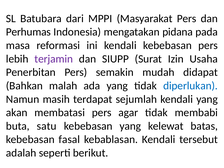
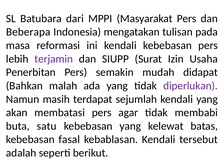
Perhumas: Perhumas -> Beberapa
pidana: pidana -> tulisan
diperlukan colour: blue -> purple
